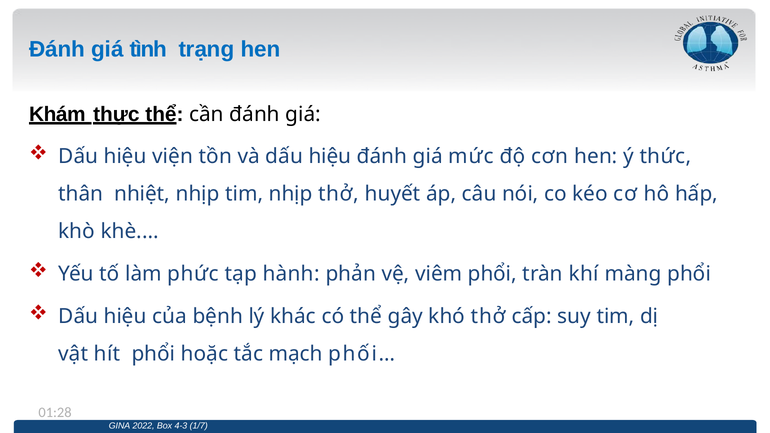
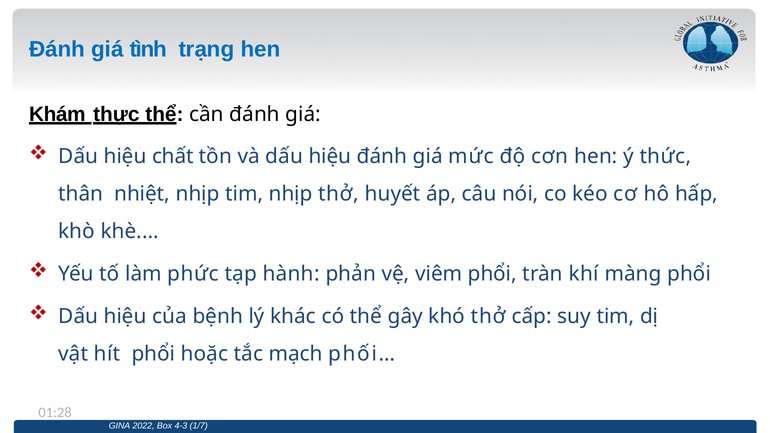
viện: viện -> chất
